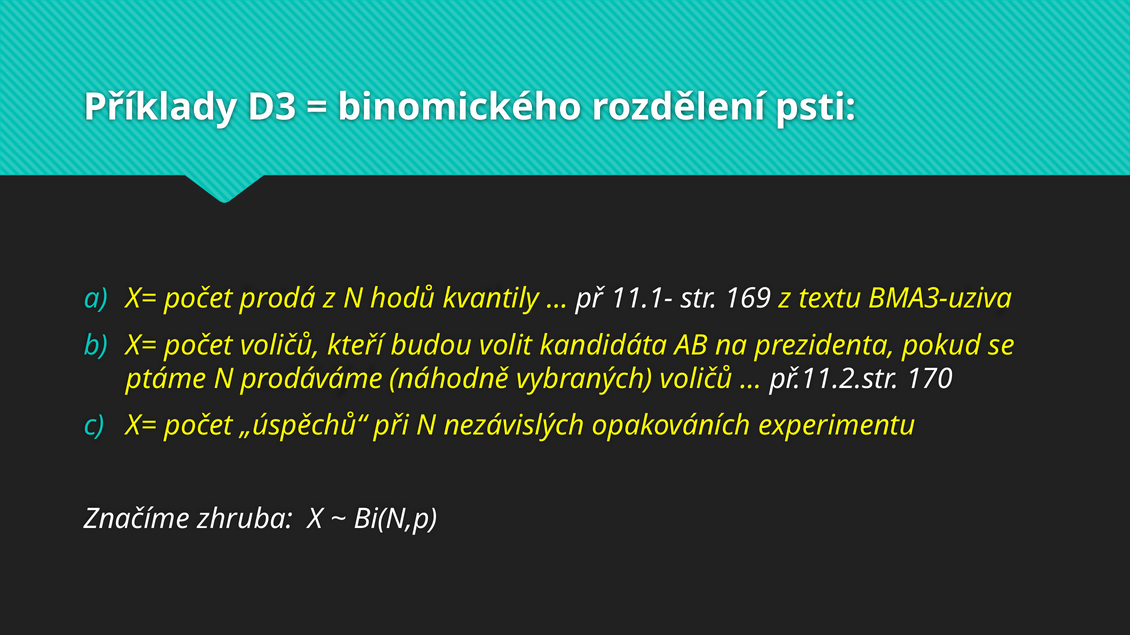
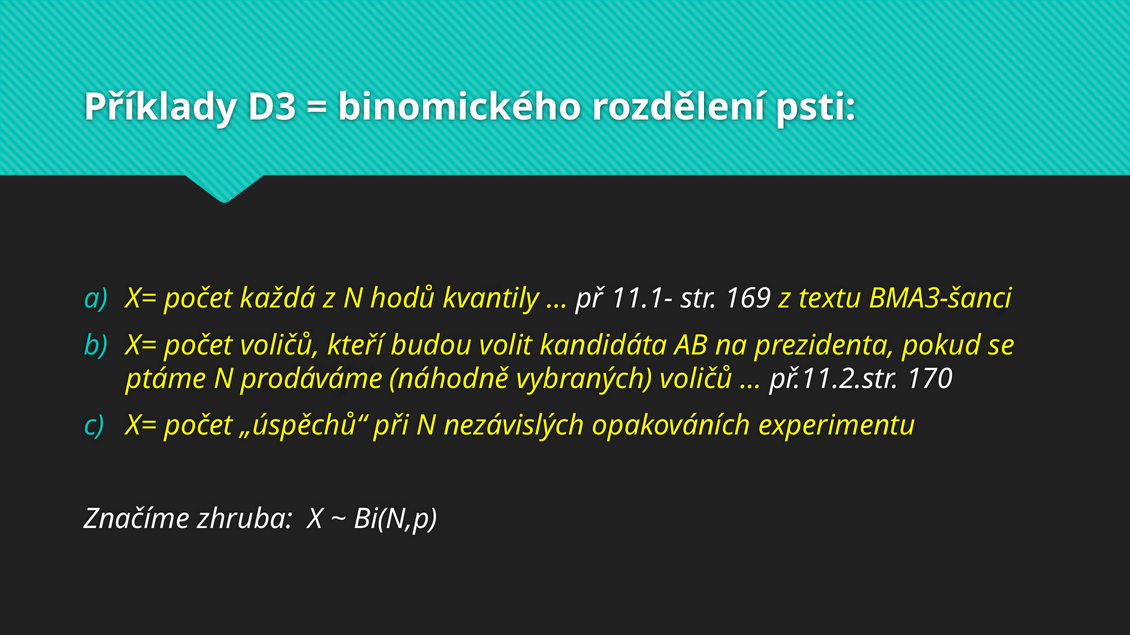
prodá: prodá -> každá
BMA3-uziva: BMA3-uziva -> BMA3-šanci
